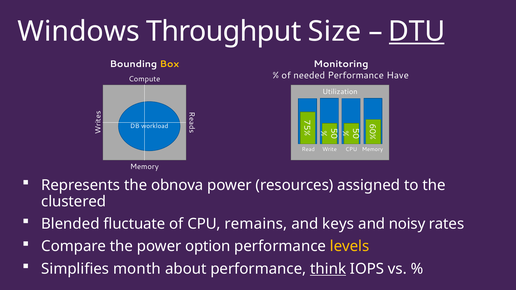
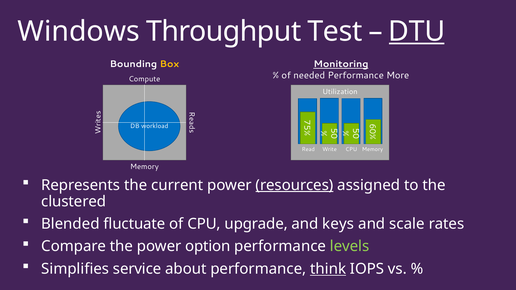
Size: Size -> Test
Monitoring underline: none -> present
Have: Have -> More
obnova: obnova -> current
resources underline: none -> present
remains: remains -> upgrade
noisy: noisy -> scale
levels colour: yellow -> light green
month: month -> service
